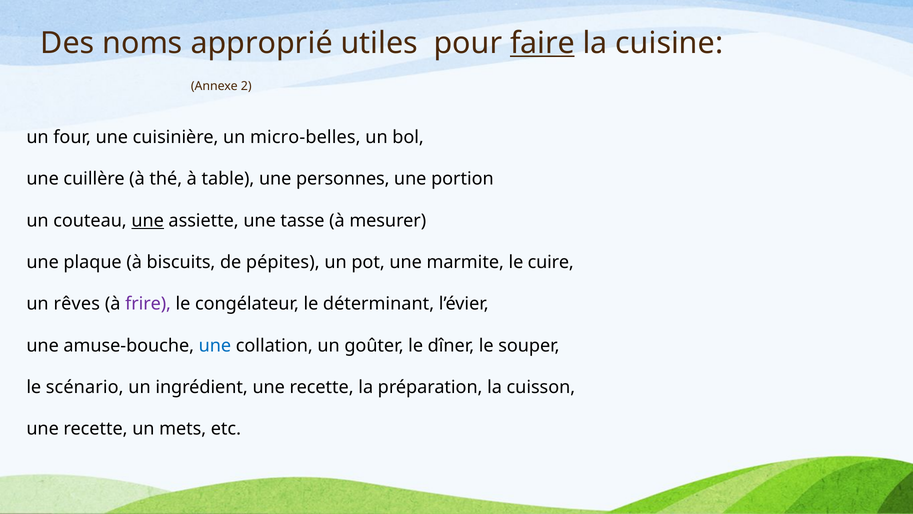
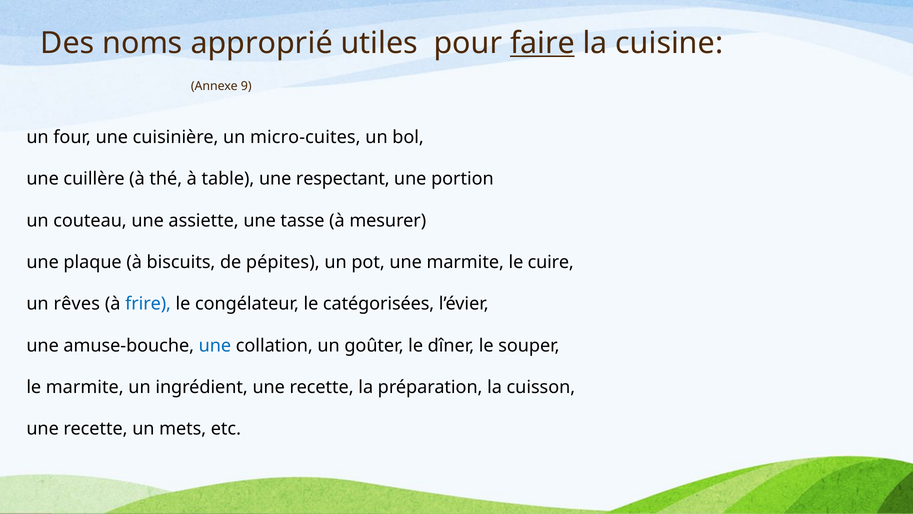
2: 2 -> 9
micro-belles: micro-belles -> micro-cuites
personnes: personnes -> respectant
une at (148, 220) underline: present -> none
frire colour: purple -> blue
déterminant: déterminant -> catégorisées
le scénario: scénario -> marmite
